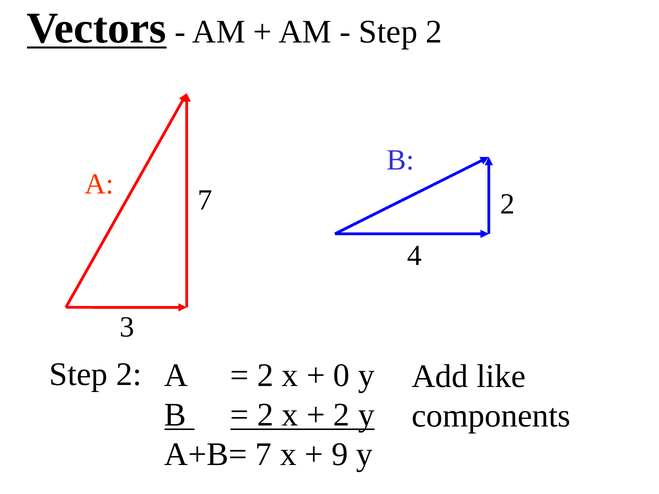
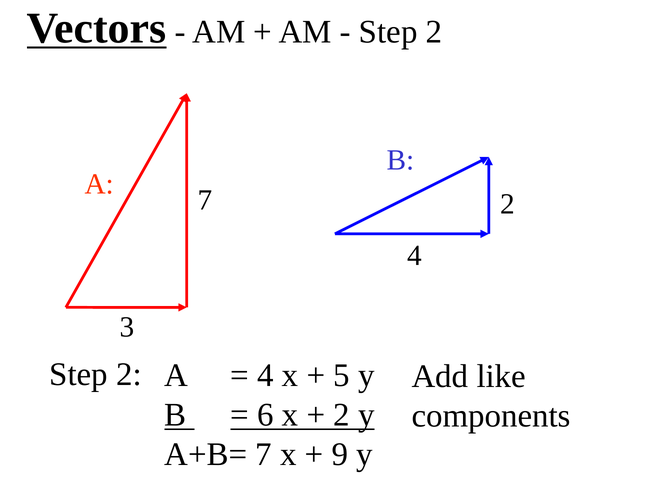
2 at (265, 375): 2 -> 4
0: 0 -> 5
2 at (265, 415): 2 -> 6
